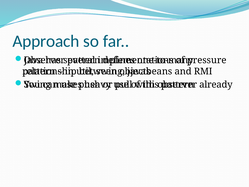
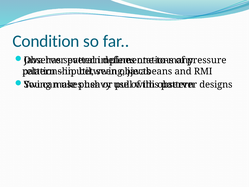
Approach: Approach -> Condition
already: already -> designs
